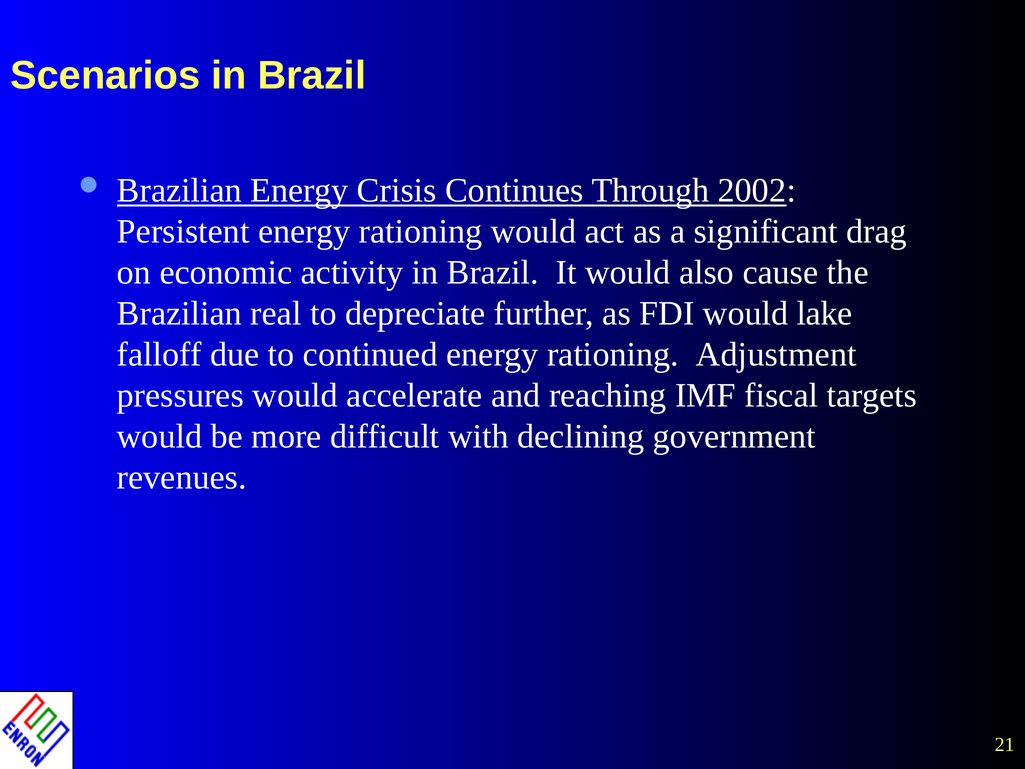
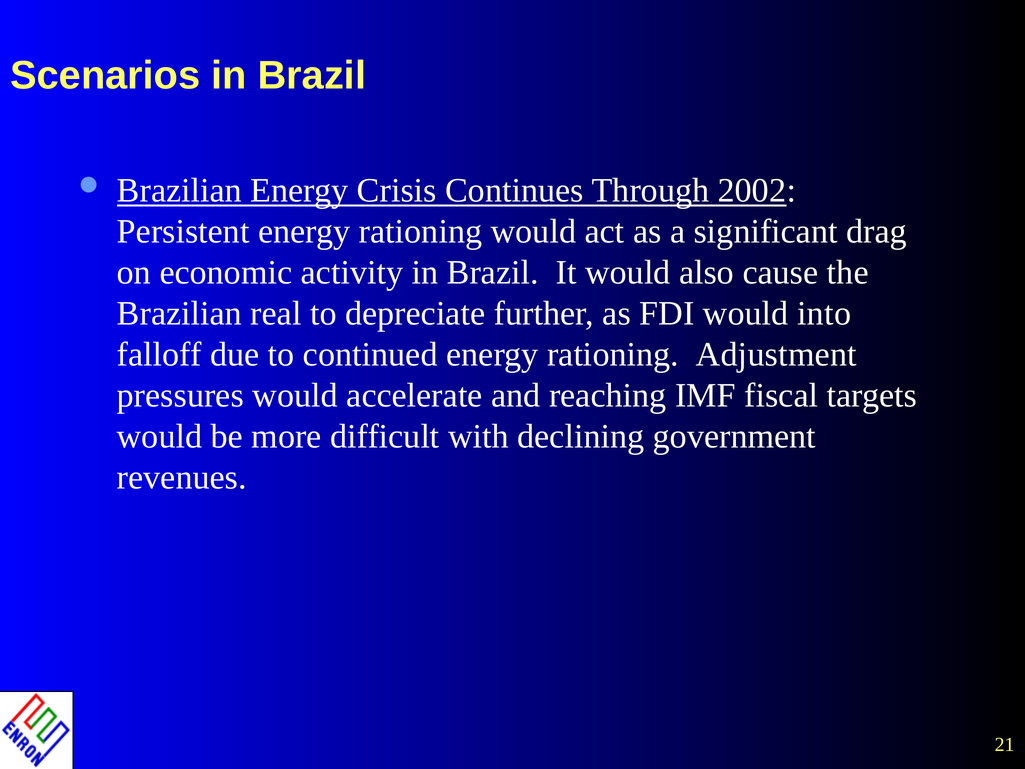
lake: lake -> into
